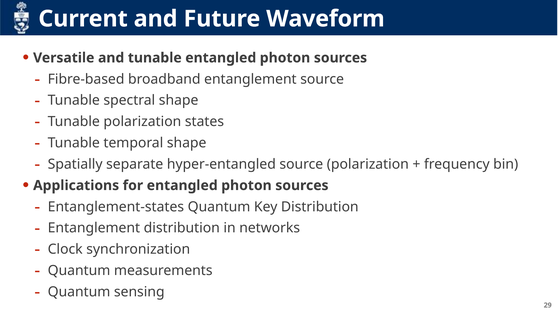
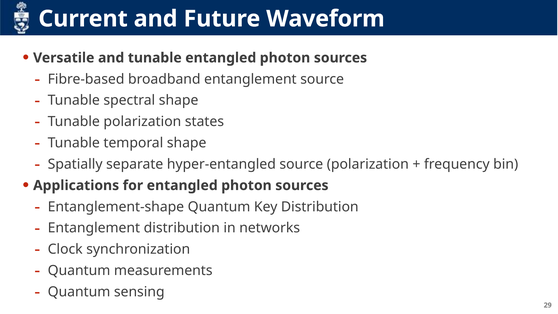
Entanglement-states: Entanglement-states -> Entanglement-shape
